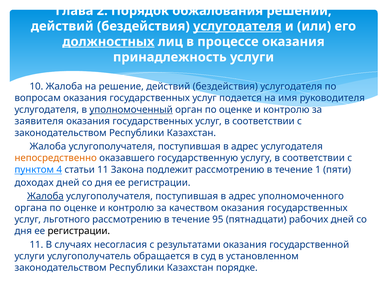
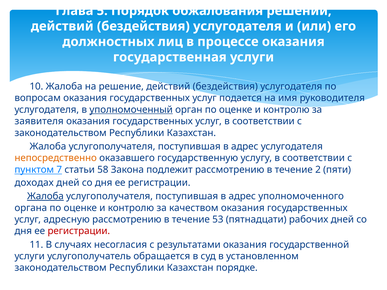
2: 2 -> 5
услугодателя at (237, 26) underline: present -> none
должностных underline: present -> none
принадлежность: принадлежность -> государственная
4: 4 -> 7
статьи 11: 11 -> 58
1: 1 -> 2
льготного: льготного -> адресную
95: 95 -> 53
регистрации at (79, 231) colour: black -> red
